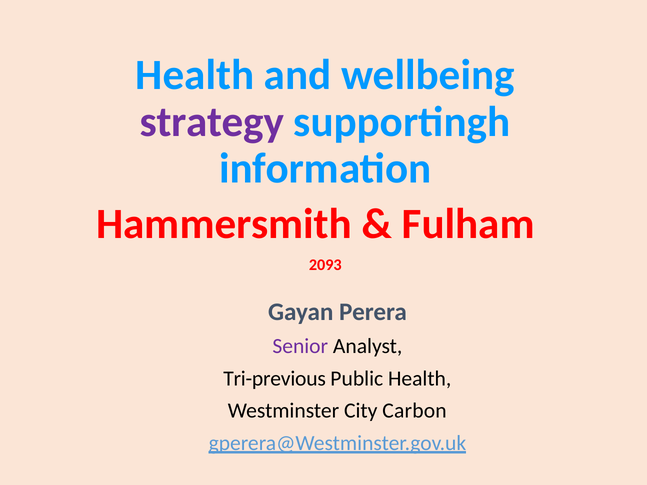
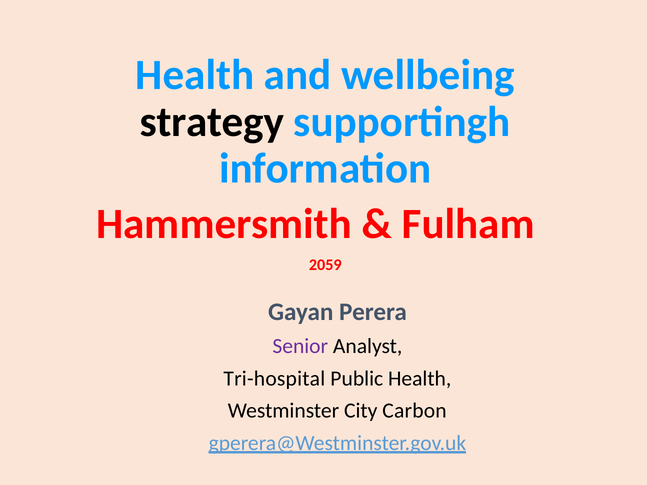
strategy colour: purple -> black
2093: 2093 -> 2059
Tri-previous: Tri-previous -> Tri-hospital
